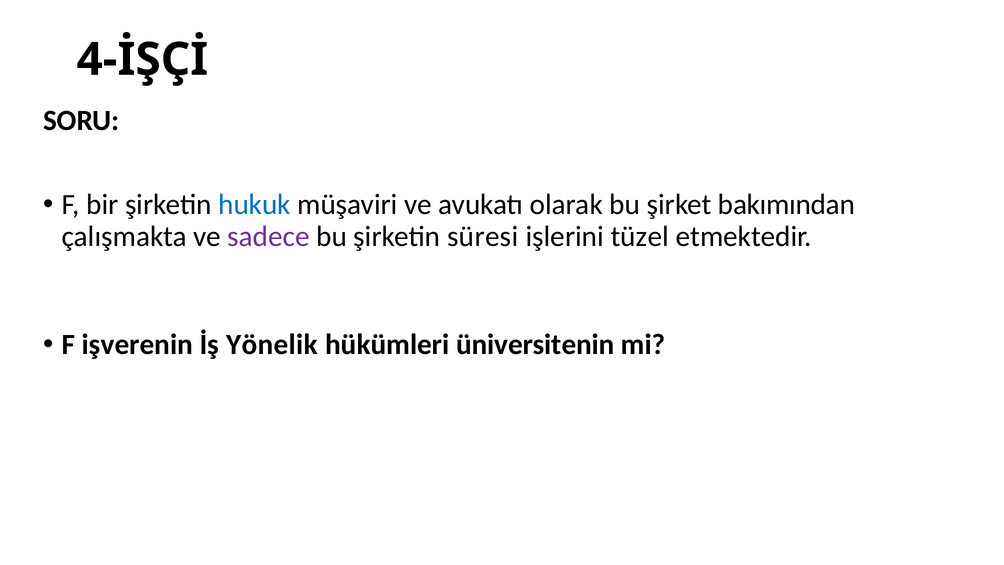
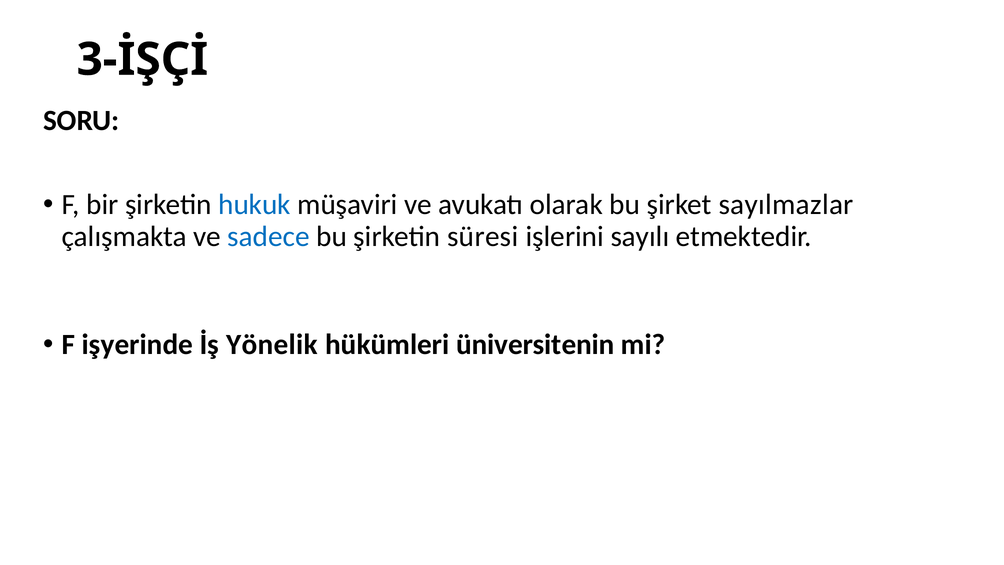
4-İŞÇİ: 4-İŞÇİ -> 3-İŞÇİ
bakımından: bakımından -> sayılmazlar
sadece colour: purple -> blue
tüzel: tüzel -> sayılı
işverenin: işverenin -> işyerinde
